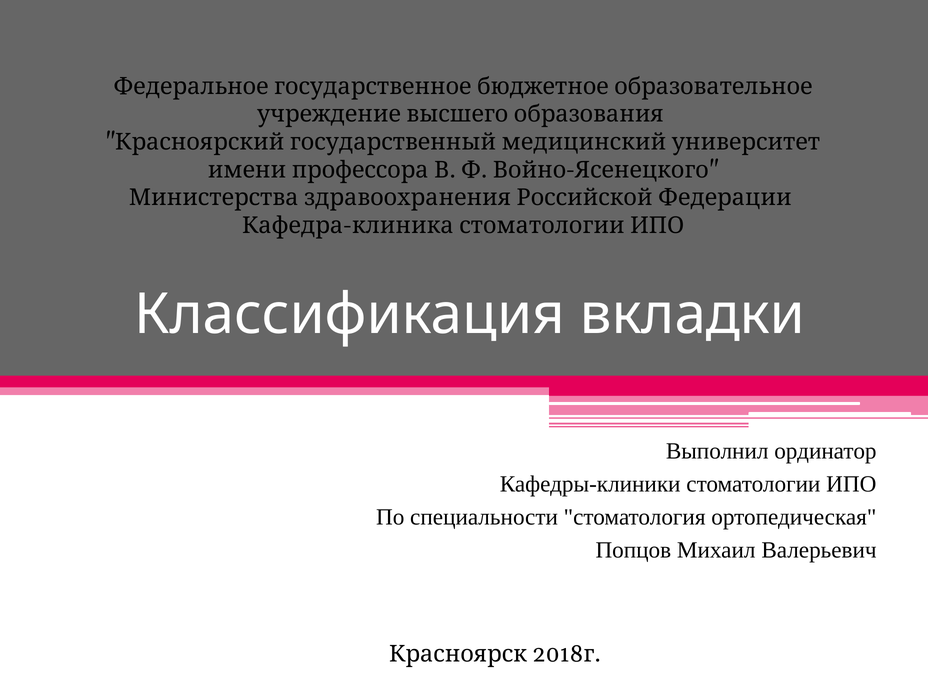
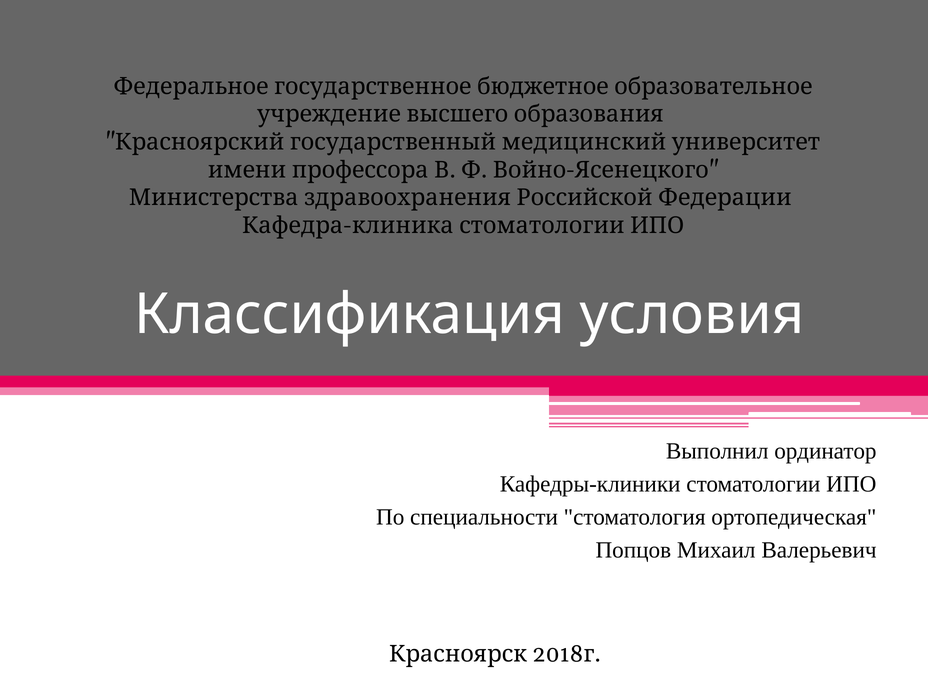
вкладки: вкладки -> условия
